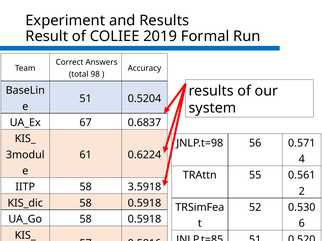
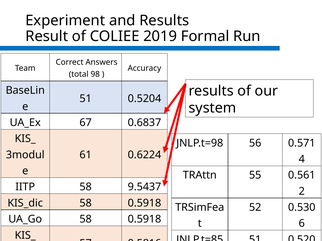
3.5918: 3.5918 -> 9.5437
